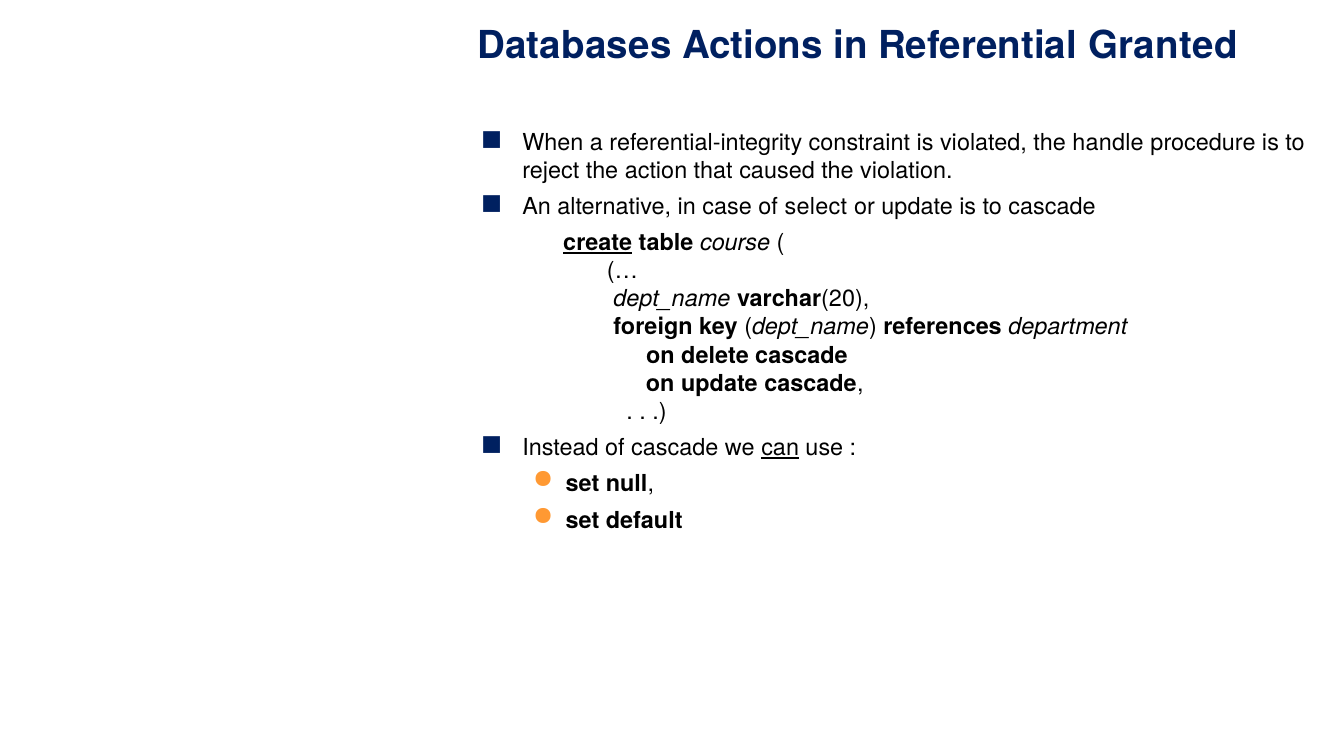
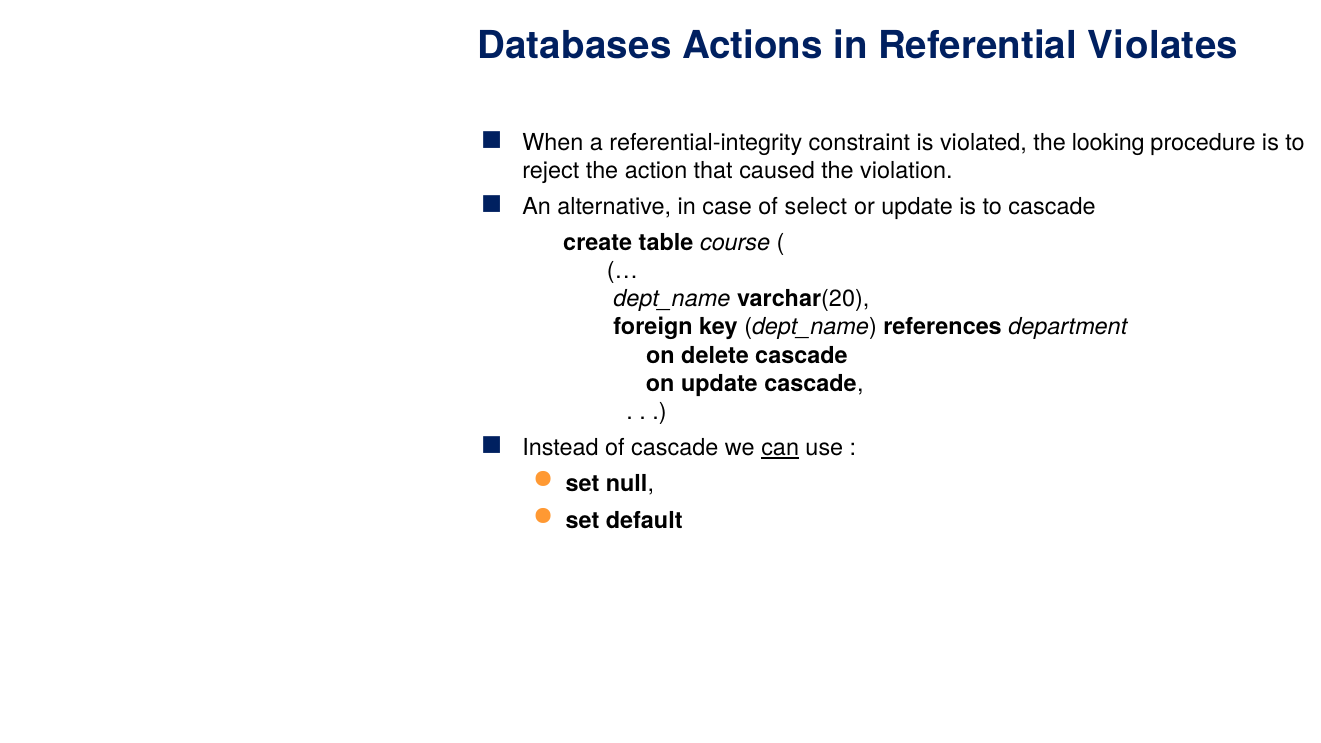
Granted: Granted -> Violates
handle: handle -> looking
create underline: present -> none
